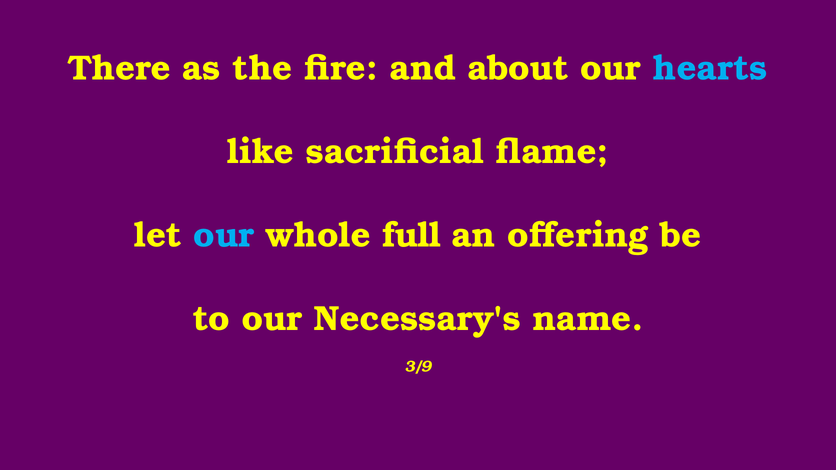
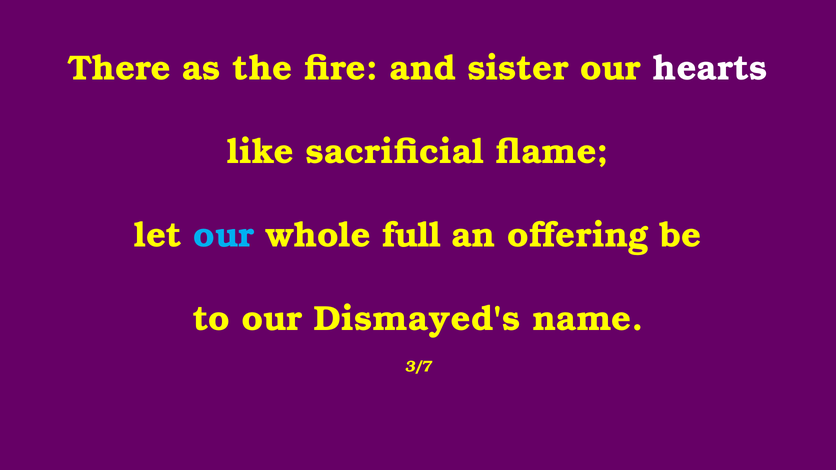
about: about -> sister
hearts colour: light blue -> white
Necessary's: Necessary's -> Dismayed's
3/9: 3/9 -> 3/7
